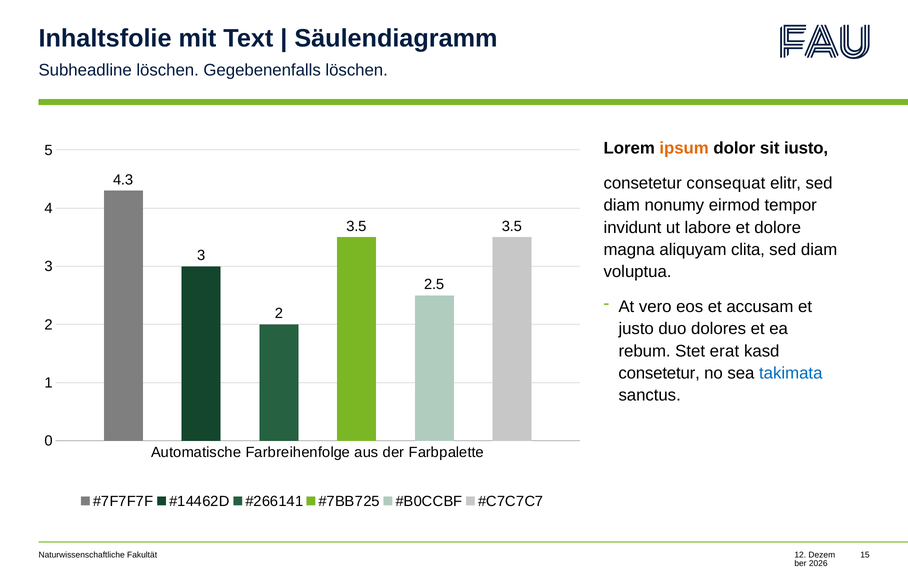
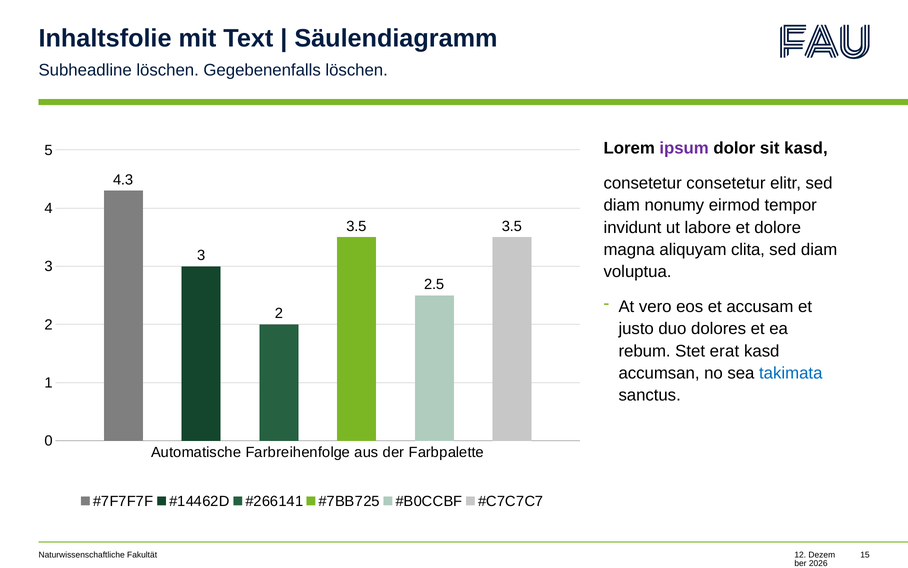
ipsum colour: orange -> purple
sit iusto: iusto -> kasd
consetetur consequat: consequat -> consetetur
consetetur at (659, 373): consetetur -> accumsan
